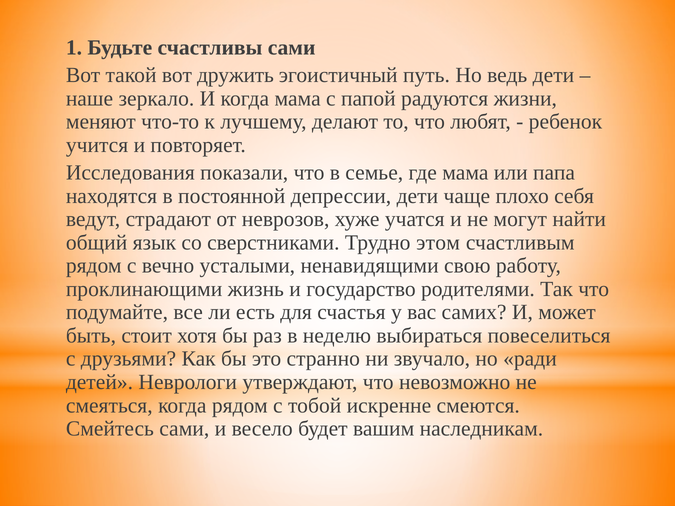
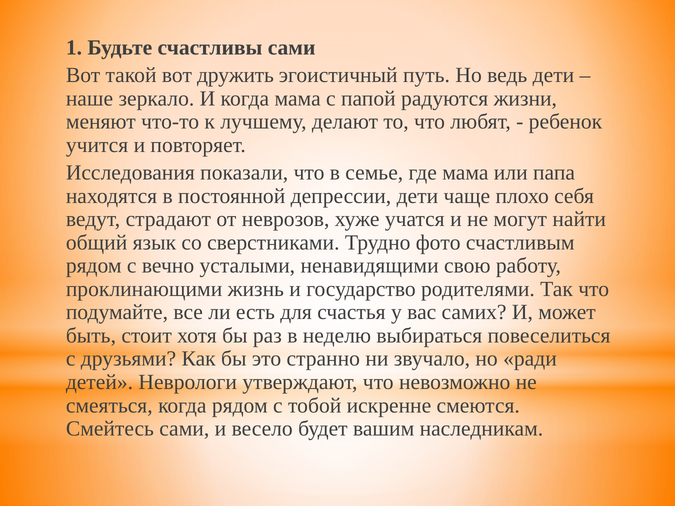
этом: этом -> фото
